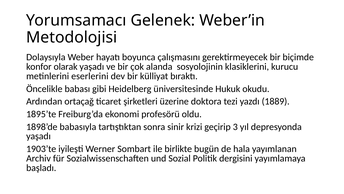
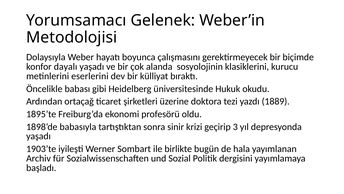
olarak: olarak -> dayalı
